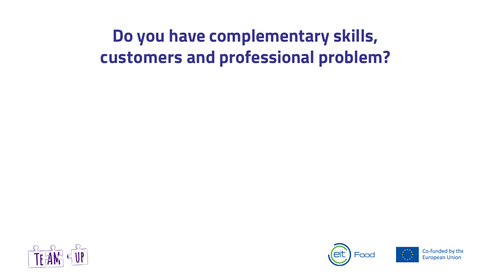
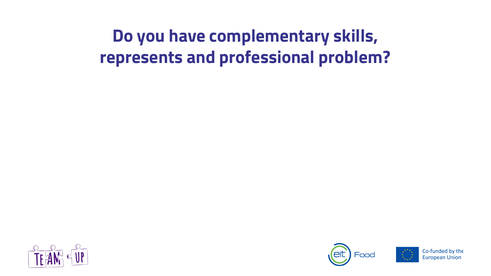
customers: customers -> represents
